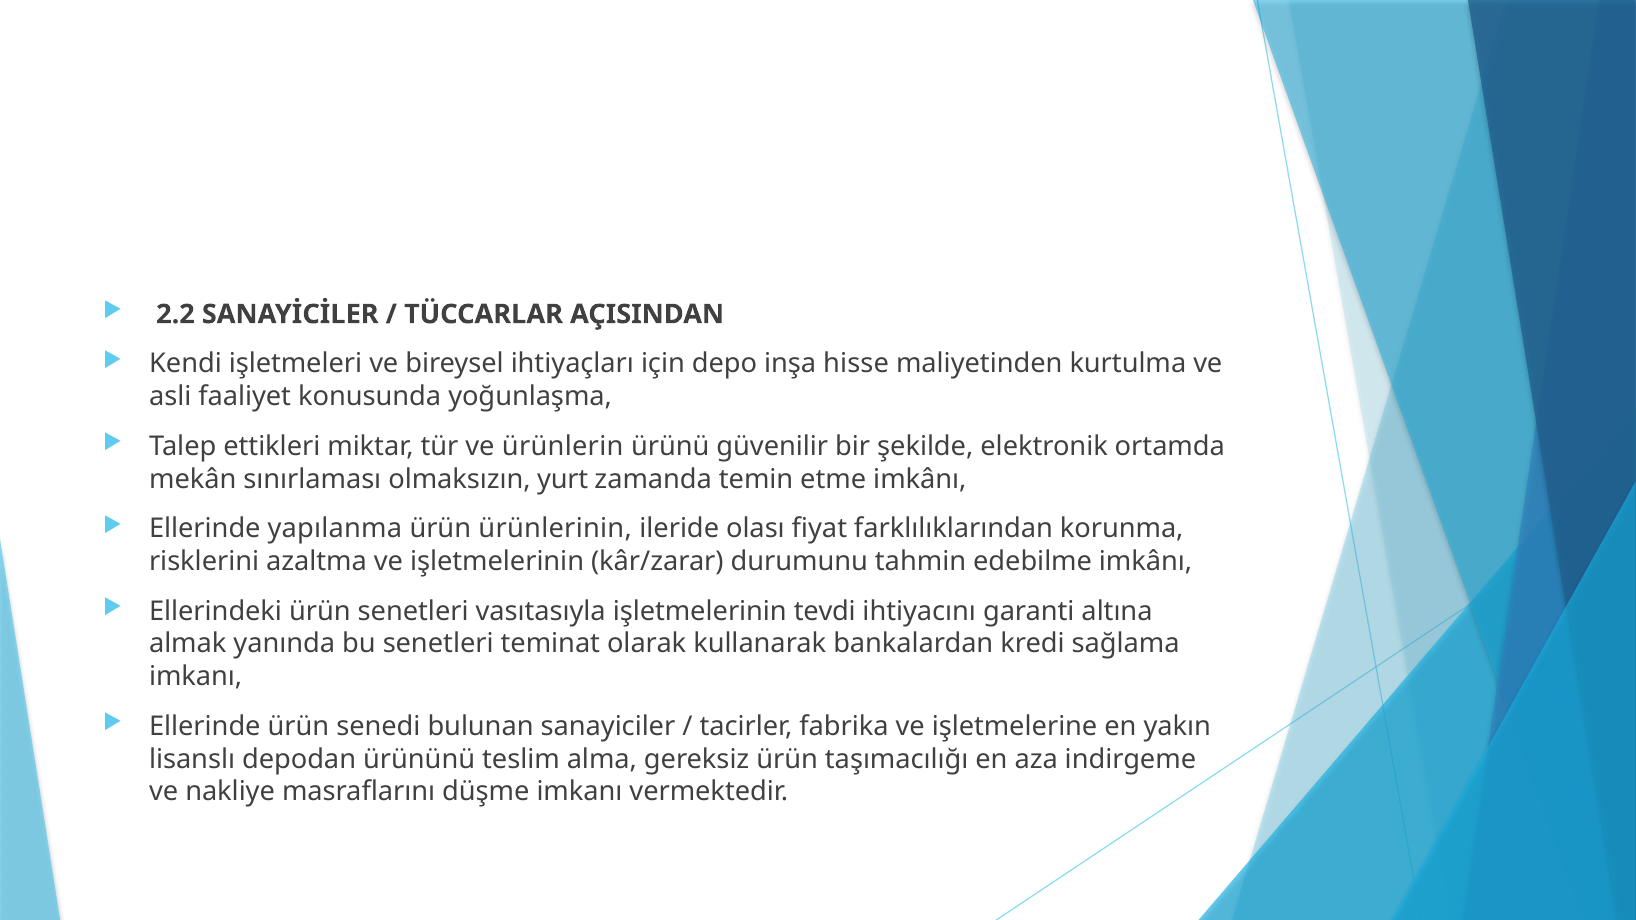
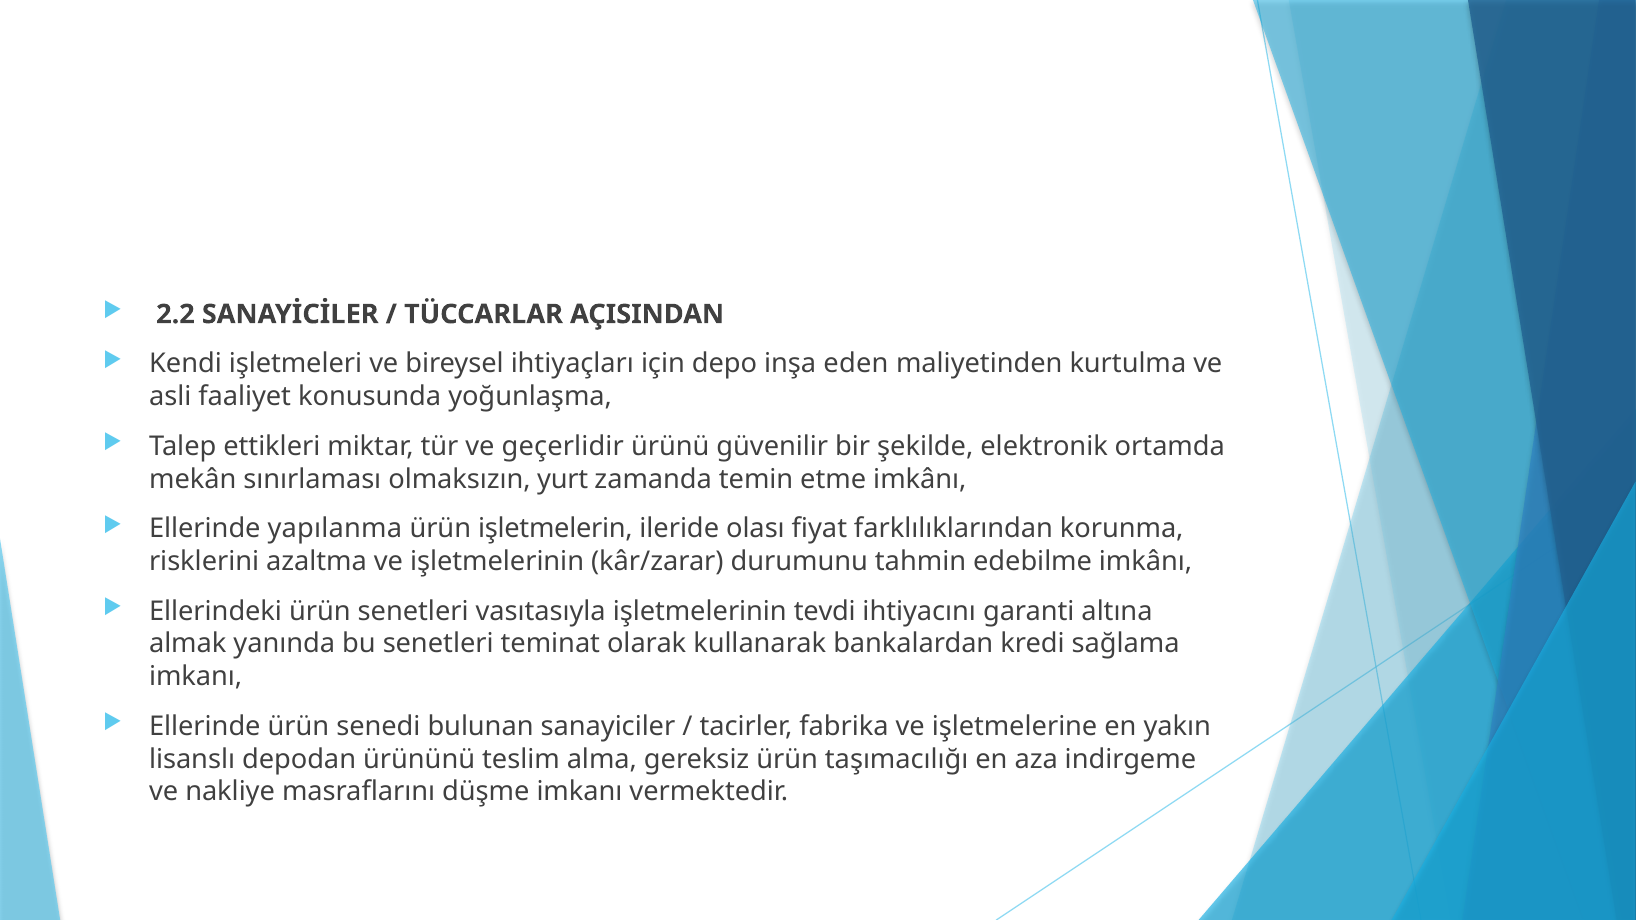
hisse: hisse -> eden
ürünlerin: ürünlerin -> geçerlidir
ürünlerinin: ürünlerinin -> işletmelerin
